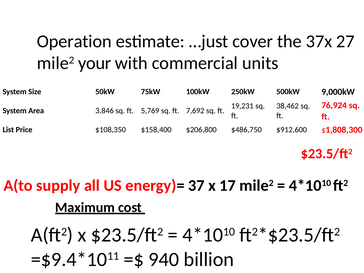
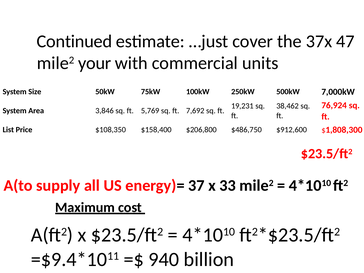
Operation: Operation -> Continued
27: 27 -> 47
9,000kW: 9,000kW -> 7,000kW
17: 17 -> 33
